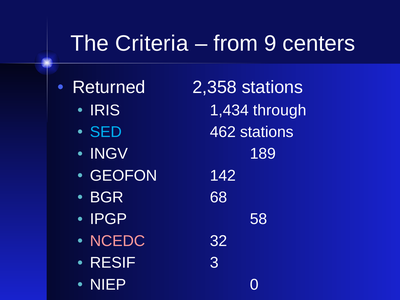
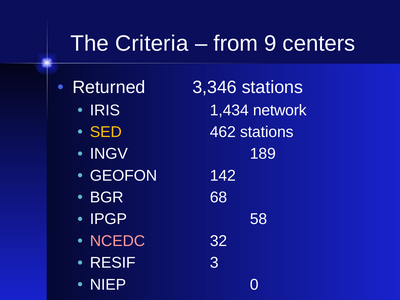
2,358: 2,358 -> 3,346
through: through -> network
SED colour: light blue -> yellow
